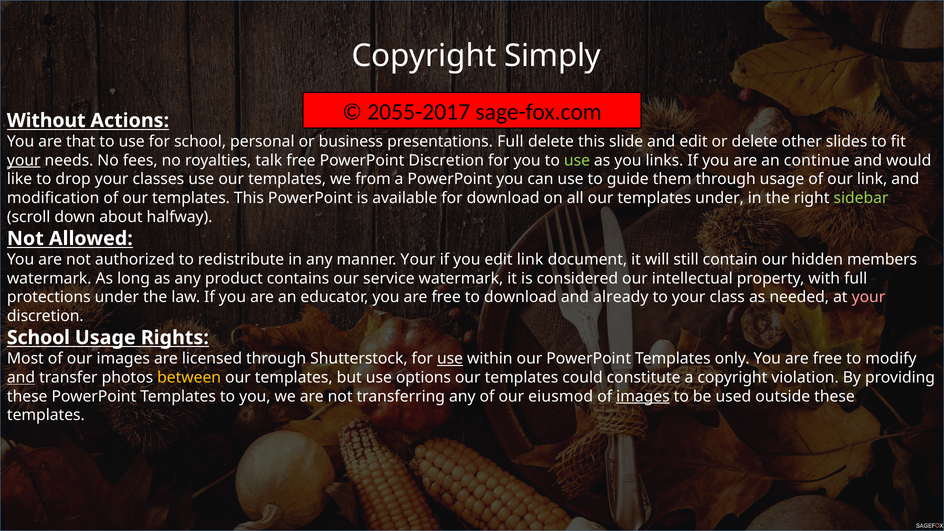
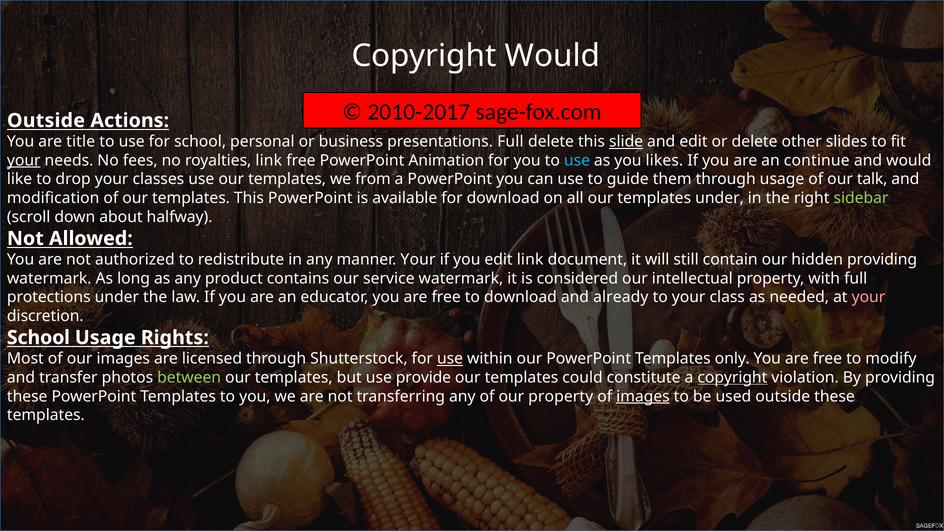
Copyright Simply: Simply -> Would
2055-2017: 2055-2017 -> 2010-2017
Without at (46, 121): Without -> Outside
that: that -> title
slide underline: none -> present
royalties talk: talk -> link
PowerPoint Discretion: Discretion -> Animation
use at (577, 160) colour: light green -> light blue
links: links -> likes
our link: link -> talk
hidden members: members -> providing
and at (21, 377) underline: present -> none
between colour: yellow -> light green
options: options -> provide
copyright at (732, 377) underline: none -> present
our eiusmod: eiusmod -> property
